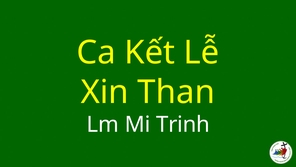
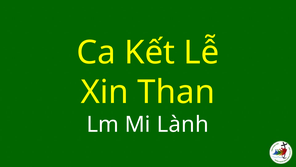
Trinh: Trinh -> Lành
